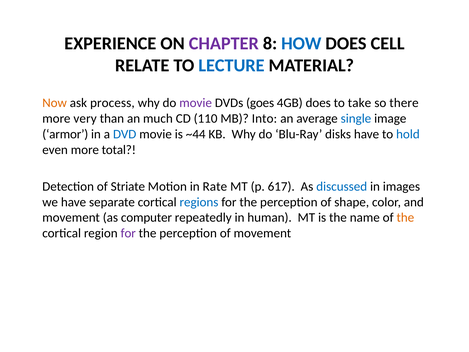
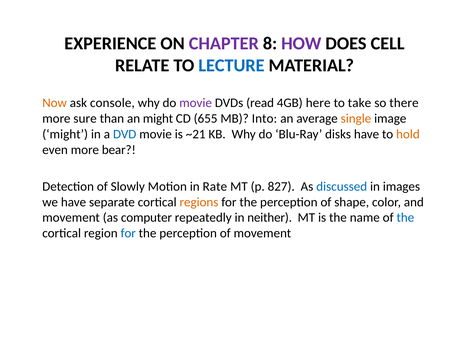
HOW colour: blue -> purple
process: process -> console
goes: goes -> read
4GB does: does -> here
very: very -> sure
an much: much -> might
110: 110 -> 655
single colour: blue -> orange
armor at (65, 134): armor -> might
~44: ~44 -> ~21
hold colour: blue -> orange
total: total -> bear
Striate: Striate -> Slowly
617: 617 -> 827
regions colour: blue -> orange
human: human -> neither
the at (405, 218) colour: orange -> blue
for at (128, 233) colour: purple -> blue
